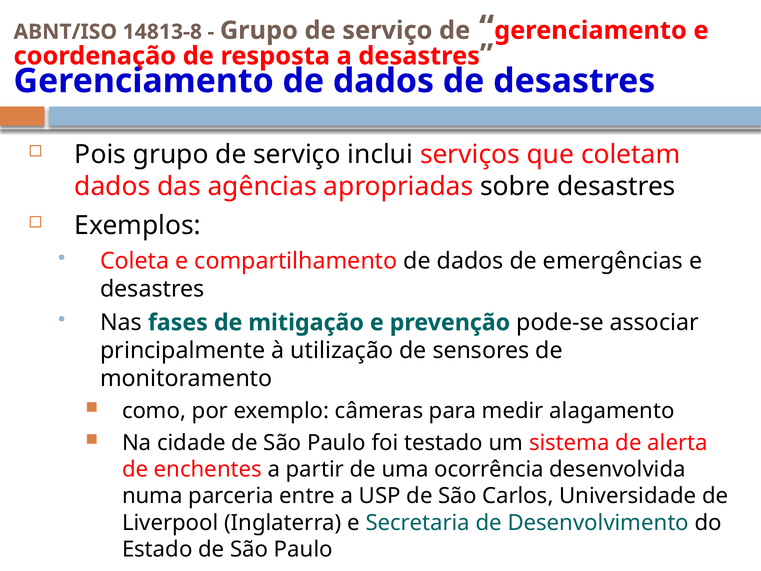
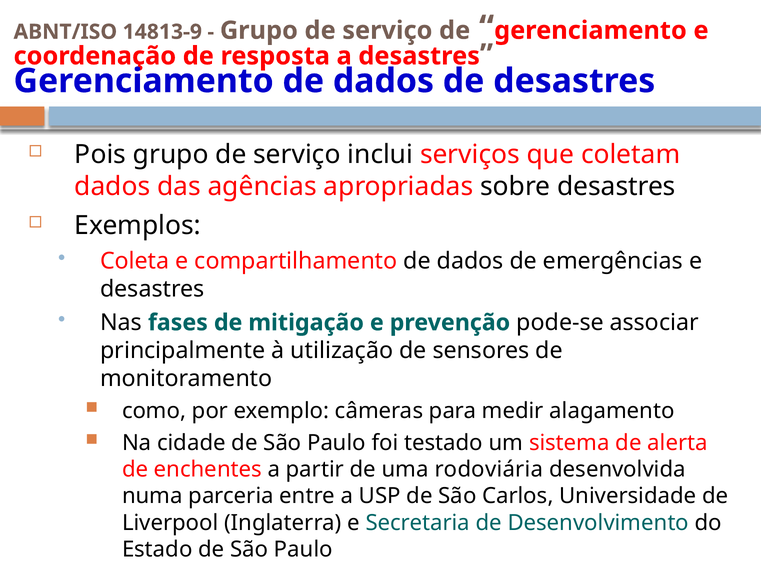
14813-8: 14813-8 -> 14813-9
ocorrência: ocorrência -> rodoviária
